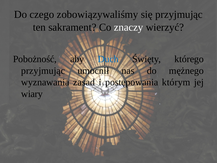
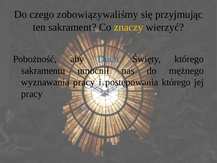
znaczy colour: white -> yellow
przyjmując at (43, 71): przyjmując -> sakramentu
wyznawania zasad: zasad -> pracy
postępowania którym: którym -> którego
wiary at (32, 94): wiary -> pracy
